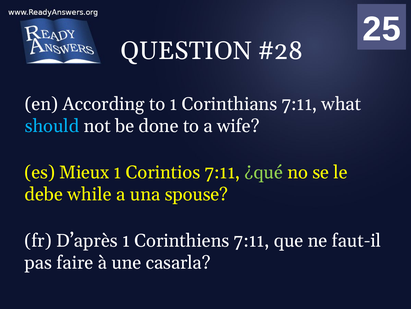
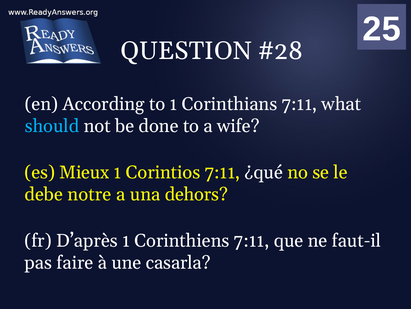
¿qué colour: light green -> white
while: while -> notre
spouse: spouse -> dehors
